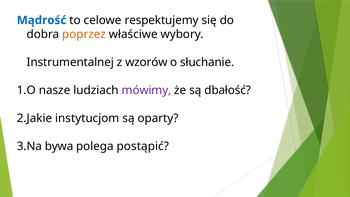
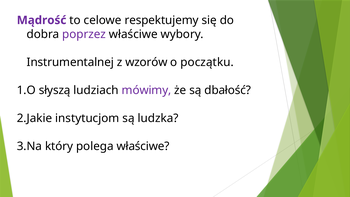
Mądrość colour: blue -> purple
poprzez colour: orange -> purple
słuchanie: słuchanie -> początku
nasze: nasze -> słyszą
oparty: oparty -> ludzka
bywa: bywa -> który
polega postąpić: postąpić -> właściwe
